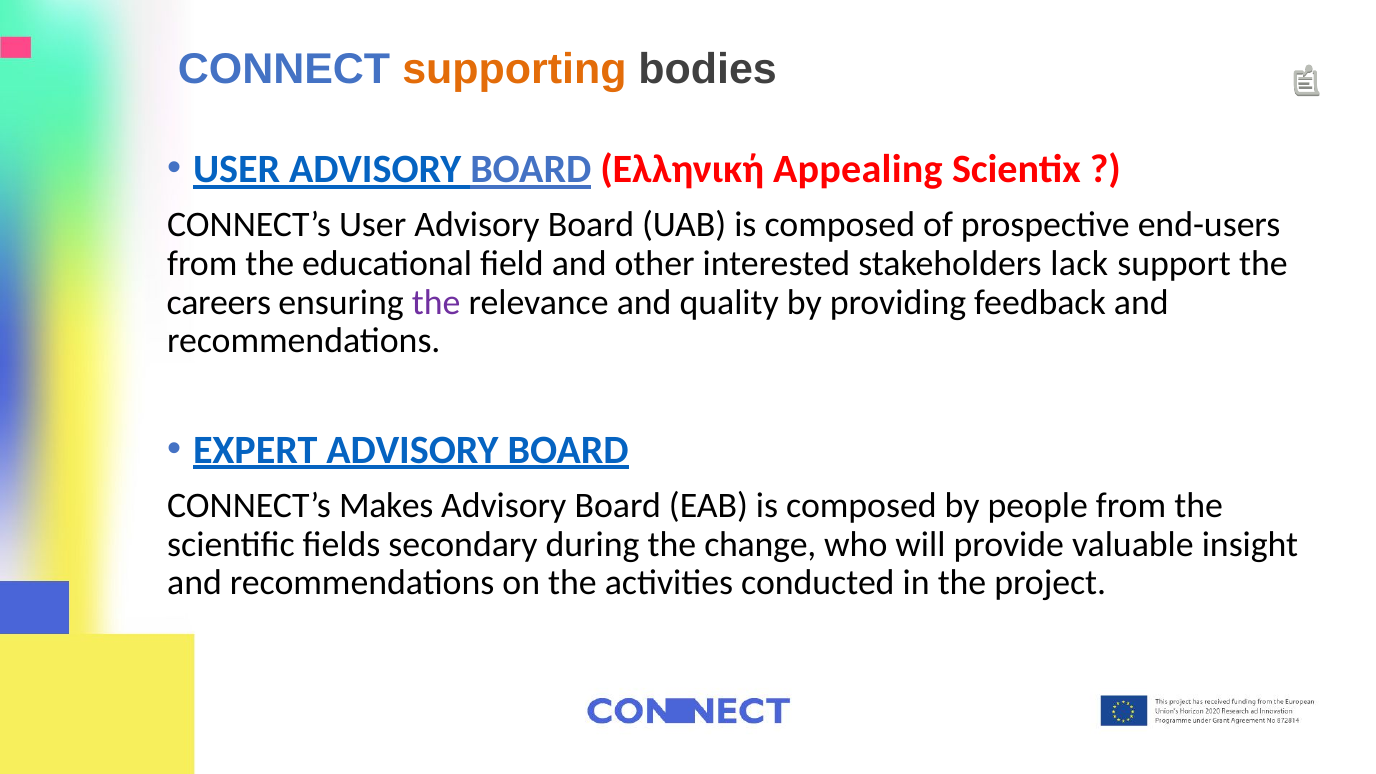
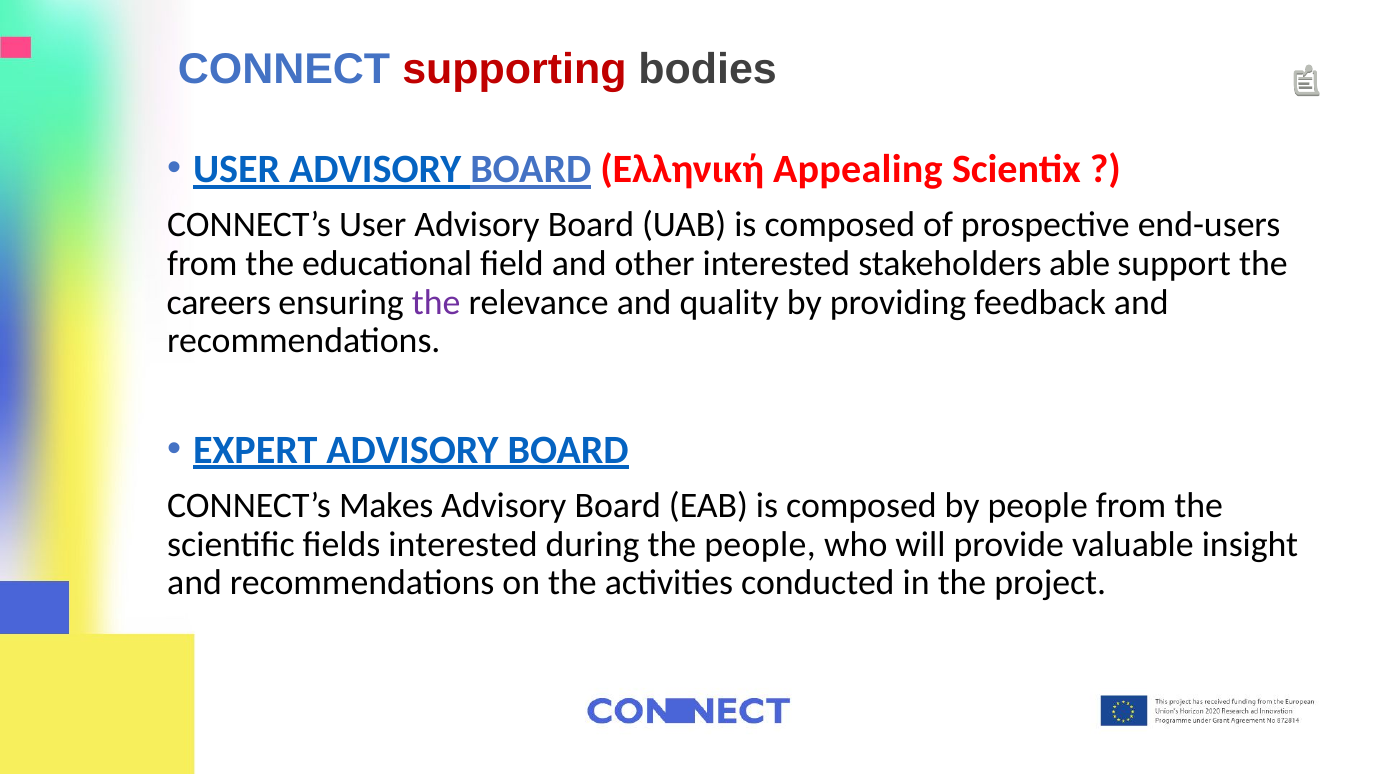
supporting colour: orange -> red
lack: lack -> able
fields secondary: secondary -> interested
the change: change -> people
